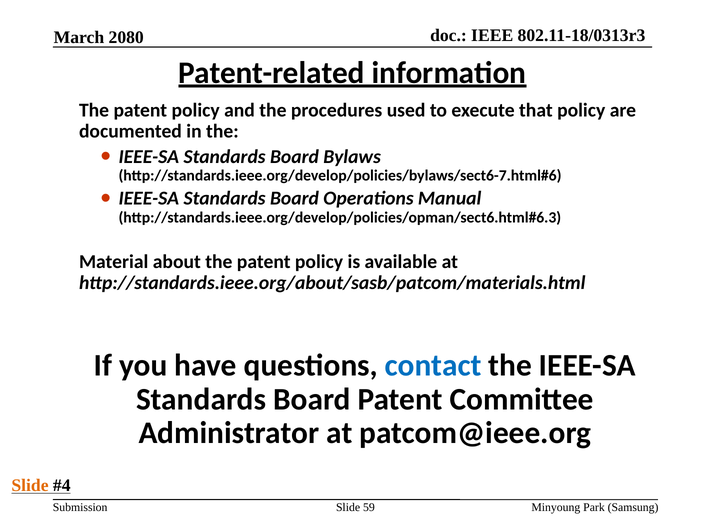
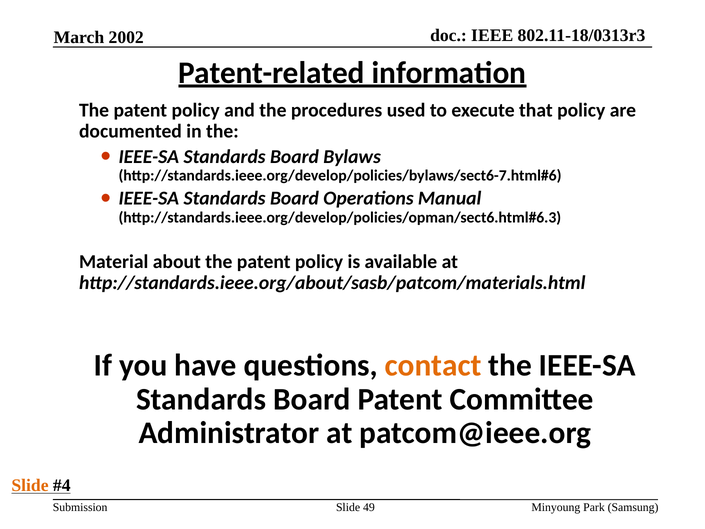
2080: 2080 -> 2002
contact colour: blue -> orange
59: 59 -> 49
